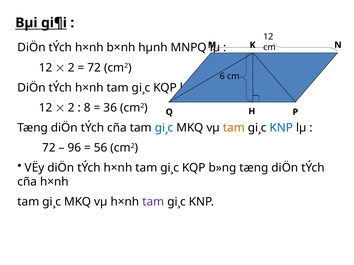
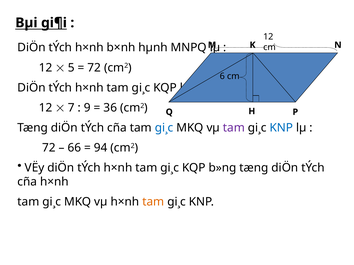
2 at (71, 68): 2 -> 5
2 at (71, 108): 2 -> 7
8: 8 -> 9
tam at (234, 128) colour: orange -> purple
96: 96 -> 66
56: 56 -> 94
tam at (153, 202) colour: purple -> orange
